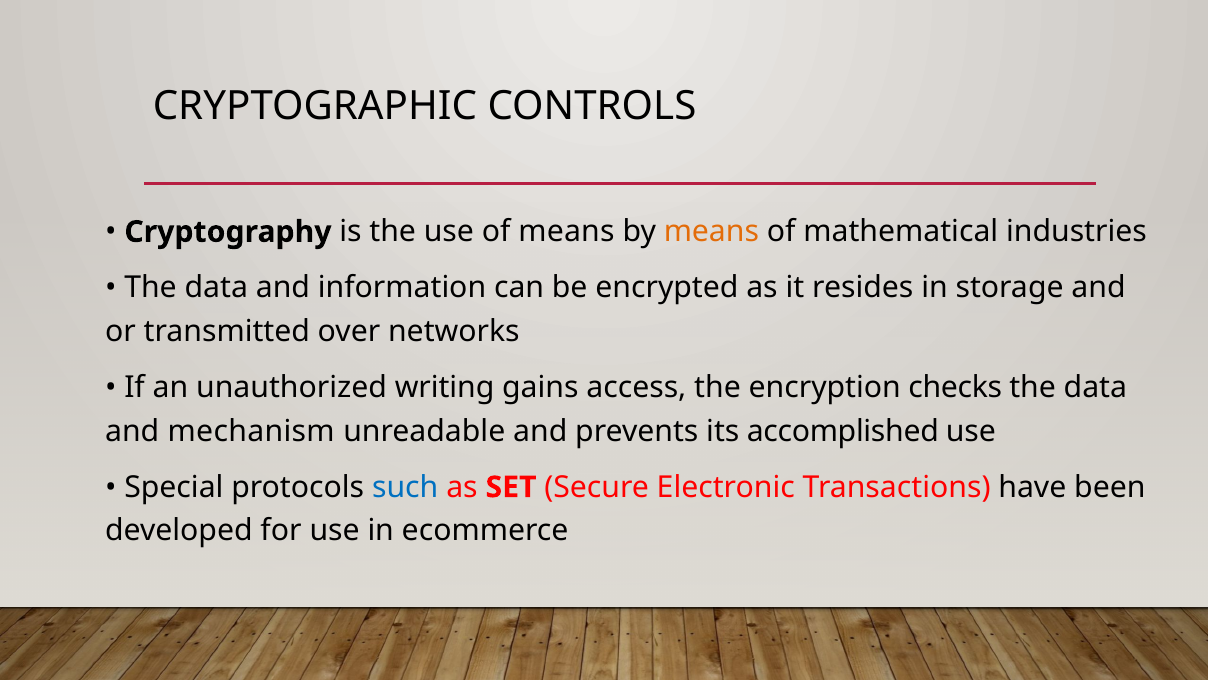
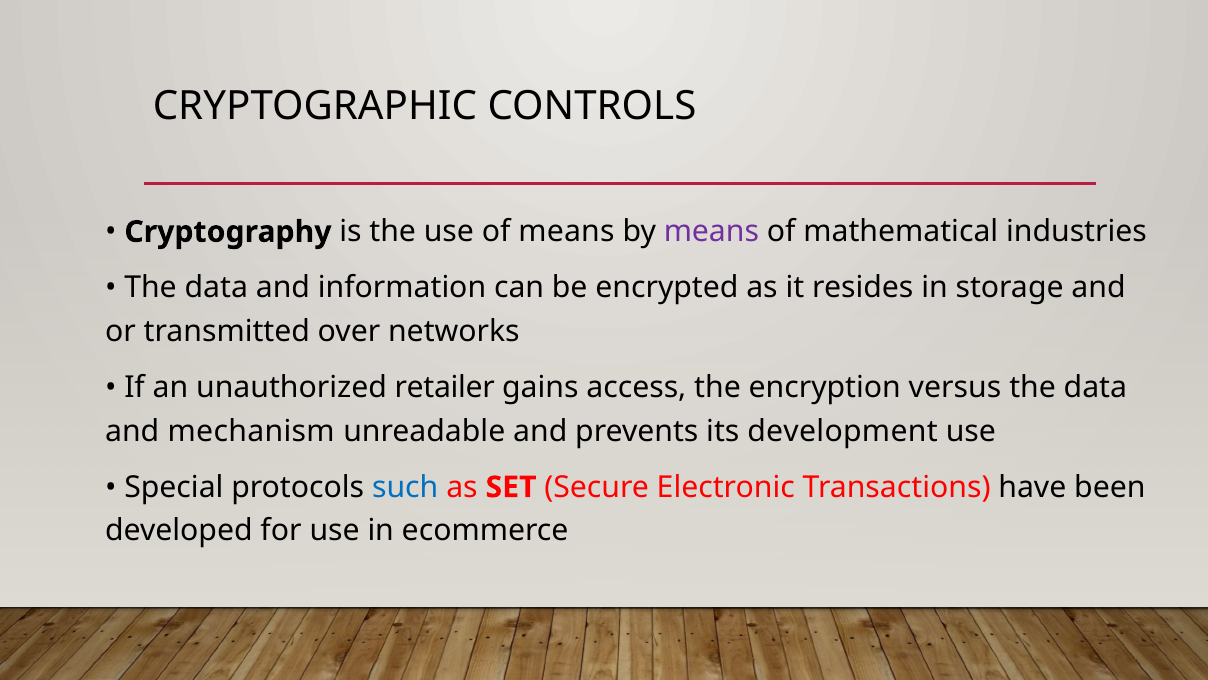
means at (711, 232) colour: orange -> purple
writing: writing -> retailer
checks: checks -> versus
accomplished: accomplished -> development
